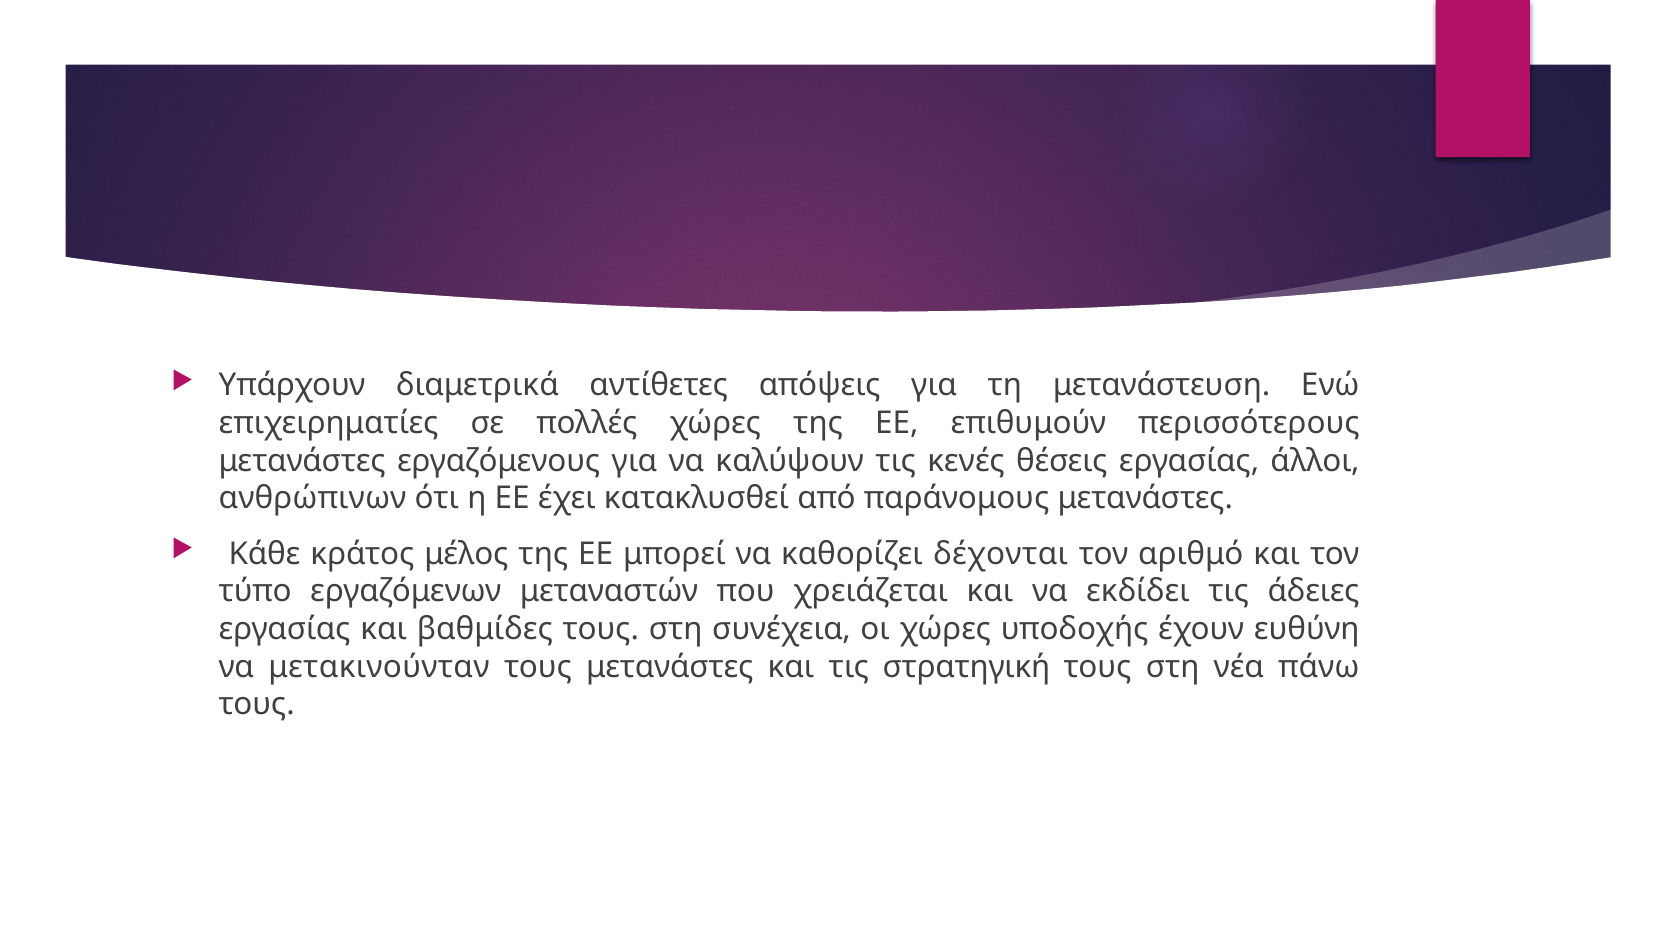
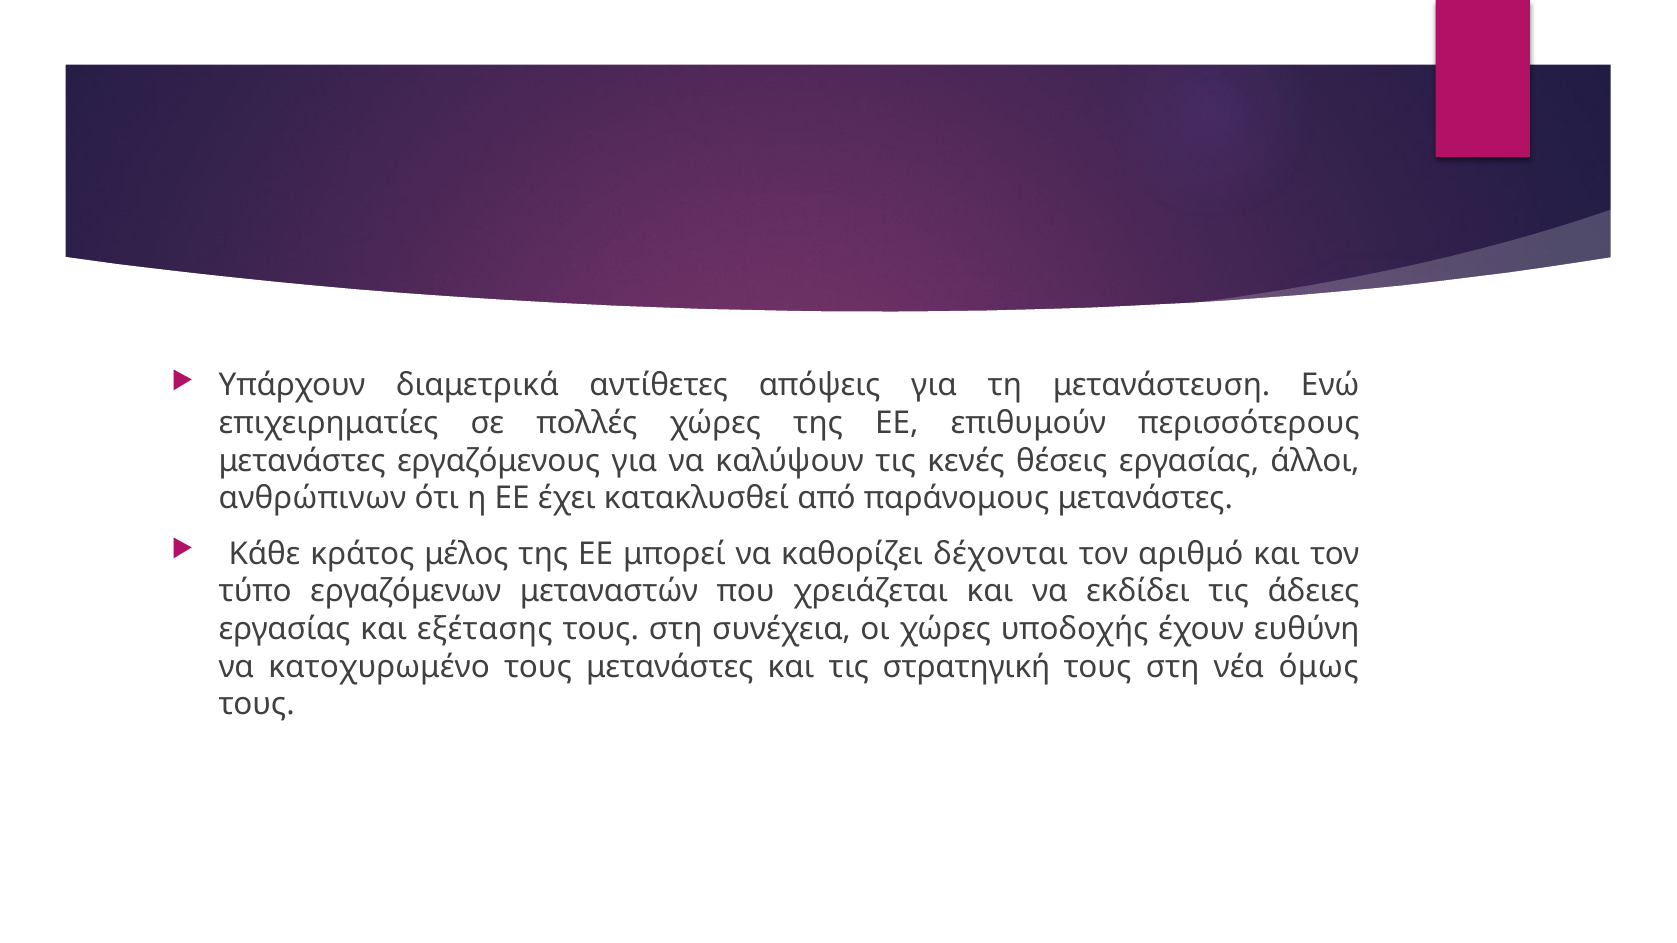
βαθμίδες: βαθμίδες -> εξέτασης
μετακινούνταν: μετακινούνταν -> κατοχυρωμένο
πάνω: πάνω -> όμως
